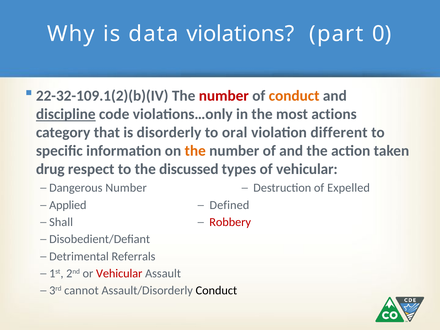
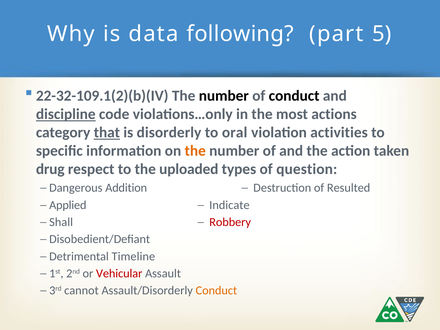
violations: violations -> following
0: 0 -> 5
number at (224, 96) colour: red -> black
conduct at (294, 96) colour: orange -> black
that underline: none -> present
different: different -> activities
discussed: discussed -> uploaded
of vehicular: vehicular -> question
Dangerous Number: Number -> Addition
Expelled: Expelled -> Resulted
Defined: Defined -> Indicate
Referrals: Referrals -> Timeline
Conduct at (216, 291) colour: black -> orange
